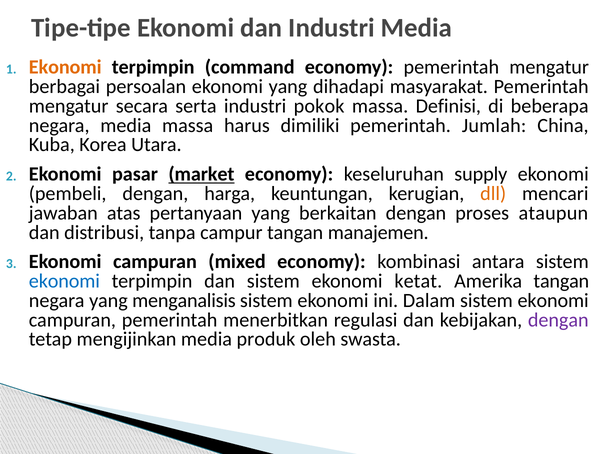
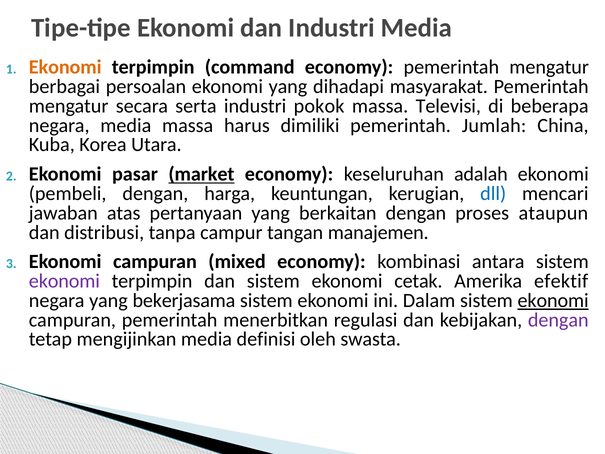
Definisi: Definisi -> Televisi
supply: supply -> adalah
dll colour: orange -> blue
ekonomi at (64, 281) colour: blue -> purple
ketat: ketat -> cetak
Amerika tangan: tangan -> efektif
menganalisis: menganalisis -> bekerjasama
ekonomi at (553, 300) underline: none -> present
produk: produk -> definisi
